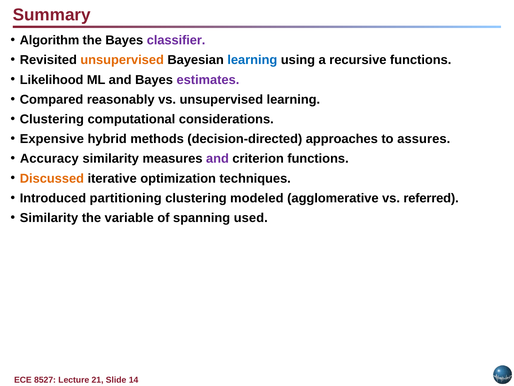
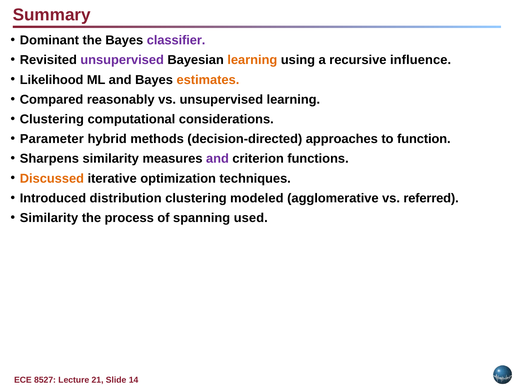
Algorithm: Algorithm -> Dominant
unsupervised at (122, 60) colour: orange -> purple
learning at (252, 60) colour: blue -> orange
recursive functions: functions -> influence
estimates colour: purple -> orange
Expensive: Expensive -> Parameter
assures: assures -> function
Accuracy: Accuracy -> Sharpens
partitioning: partitioning -> distribution
variable: variable -> process
